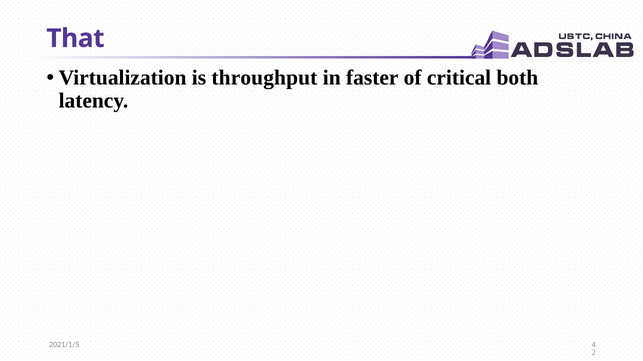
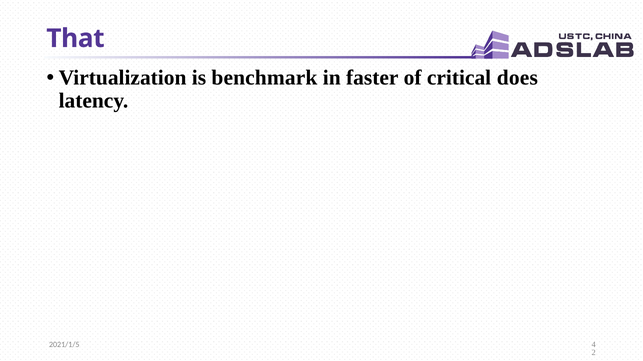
throughput: throughput -> benchmark
both: both -> does
